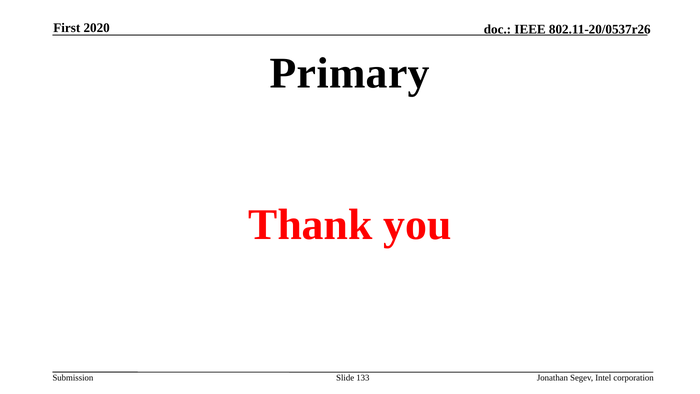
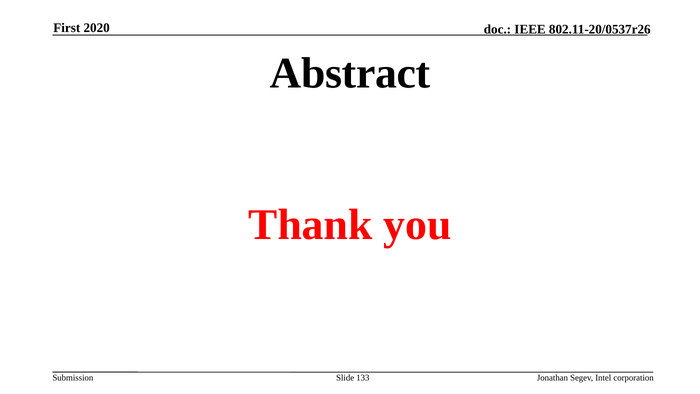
Primary: Primary -> Abstract
